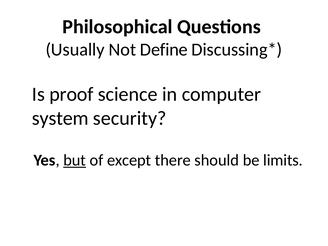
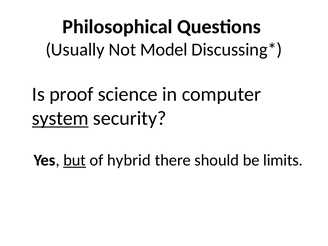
Define: Define -> Model
system underline: none -> present
except: except -> hybrid
